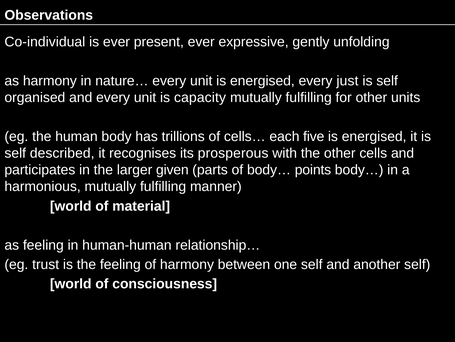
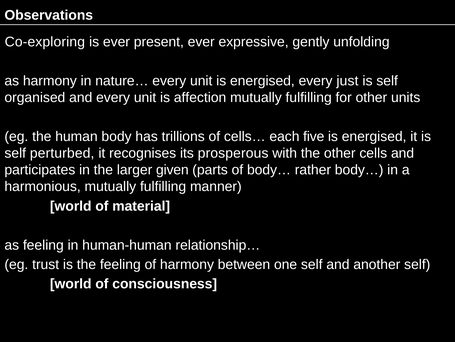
Co-individual: Co-individual -> Co-exploring
capacity: capacity -> affection
described: described -> perturbed
points: points -> rather
